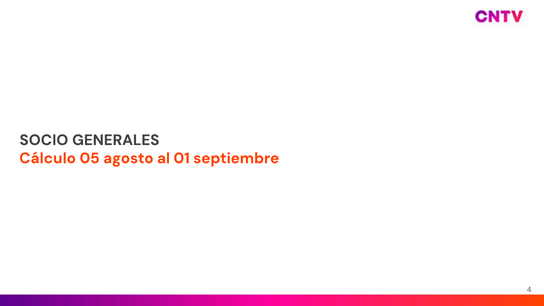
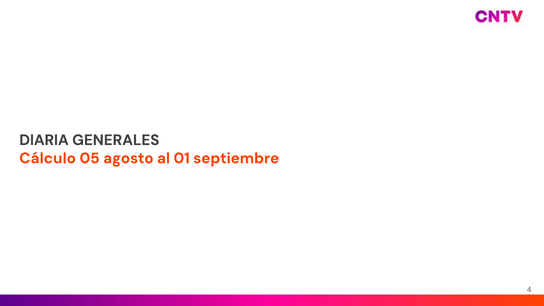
SOCIO: SOCIO -> DIARIA
